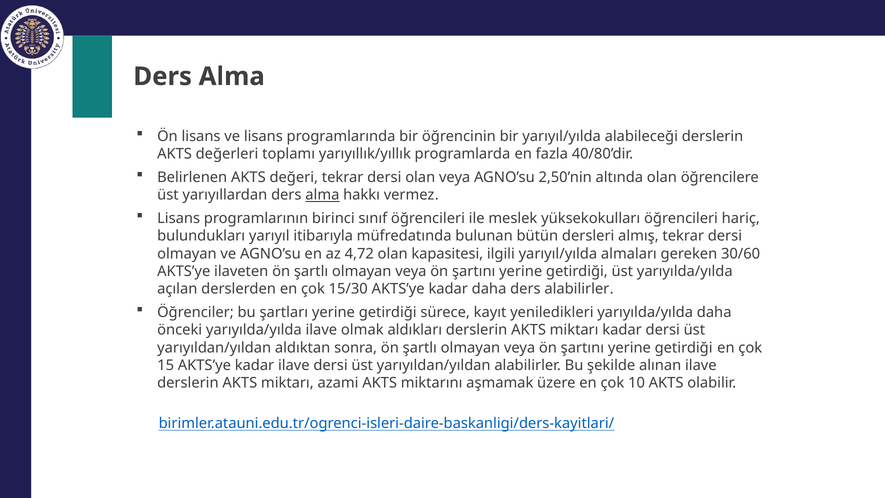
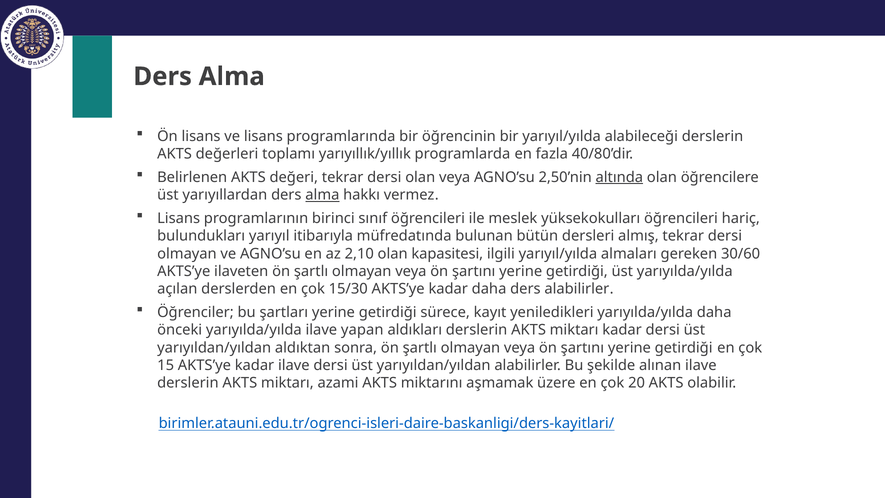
altında underline: none -> present
4,72: 4,72 -> 2,10
olmak: olmak -> yapan
10: 10 -> 20
